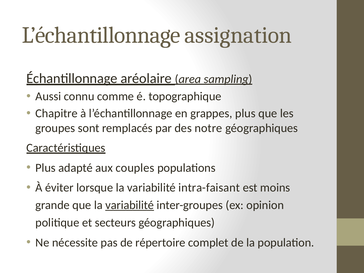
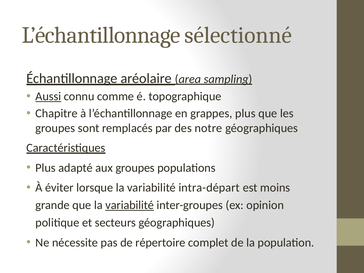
assignation: assignation -> sélectionné
Aussi underline: none -> present
aux couples: couples -> groupes
intra-faisant: intra-faisant -> intra-départ
